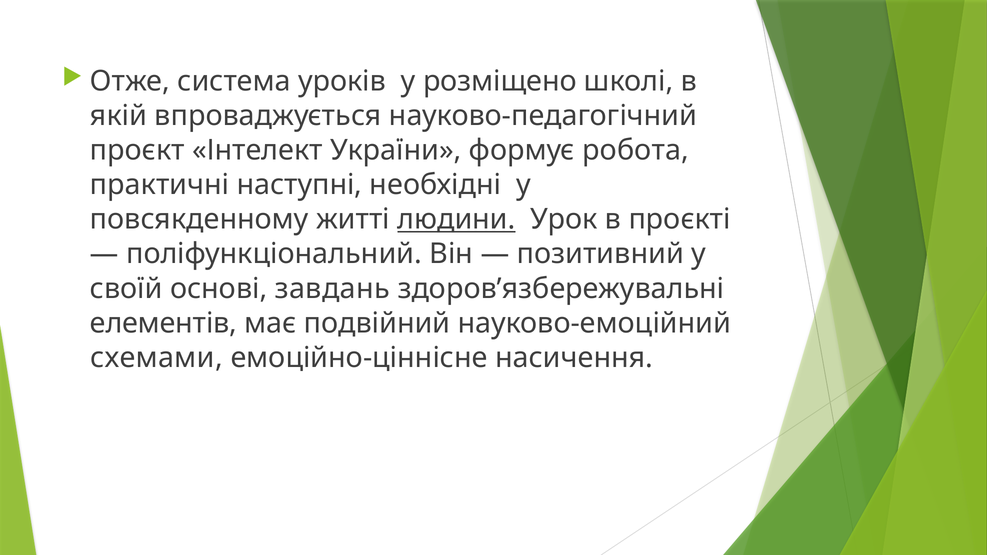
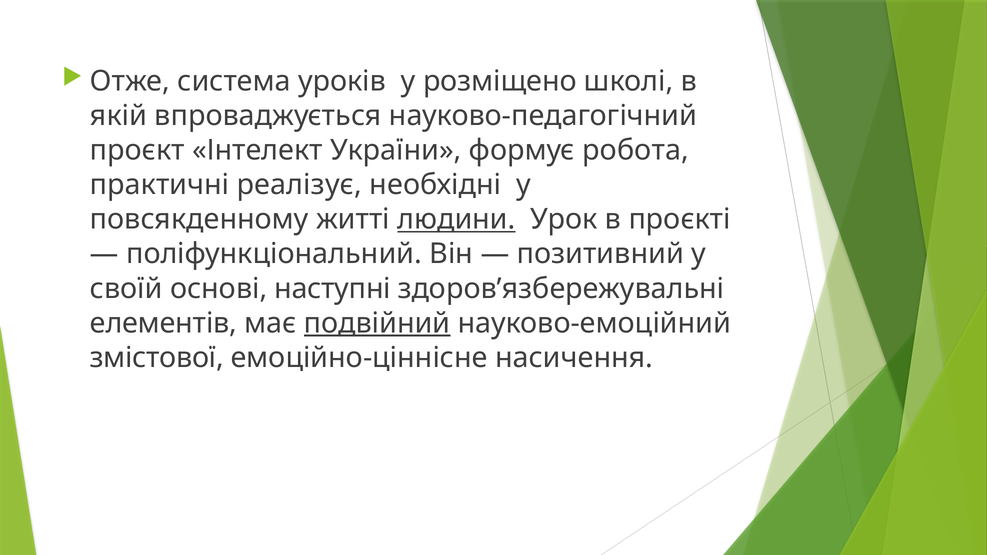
наступні: наступні -> реалізує
завдань: завдань -> наступні
подвійний underline: none -> present
схемами: схемами -> змістової
